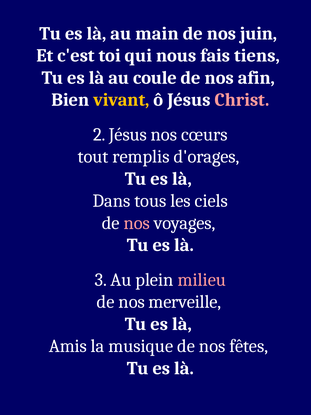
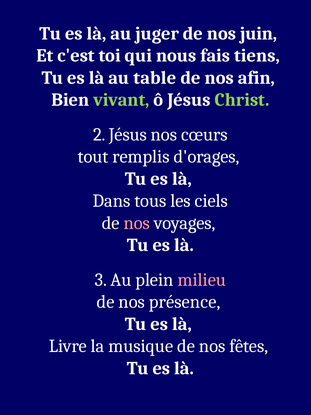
main: main -> juger
coule: coule -> table
vivant colour: yellow -> light green
Christ colour: pink -> light green
merveille: merveille -> présence
Amis: Amis -> Livre
